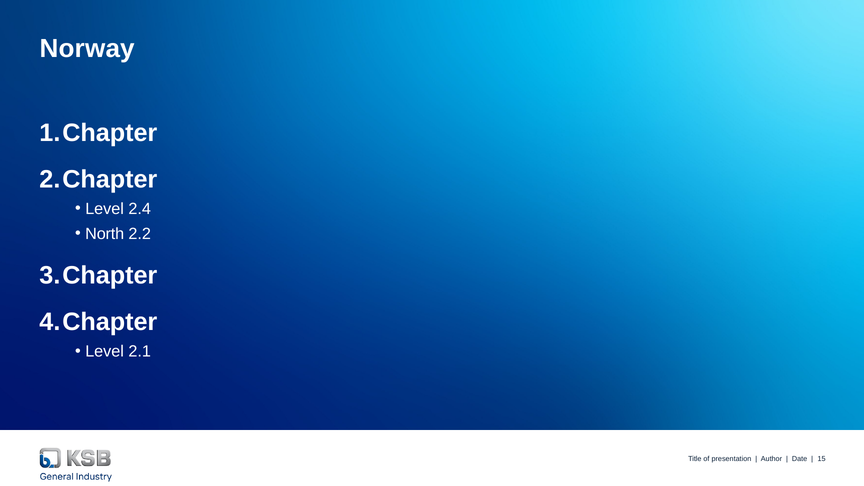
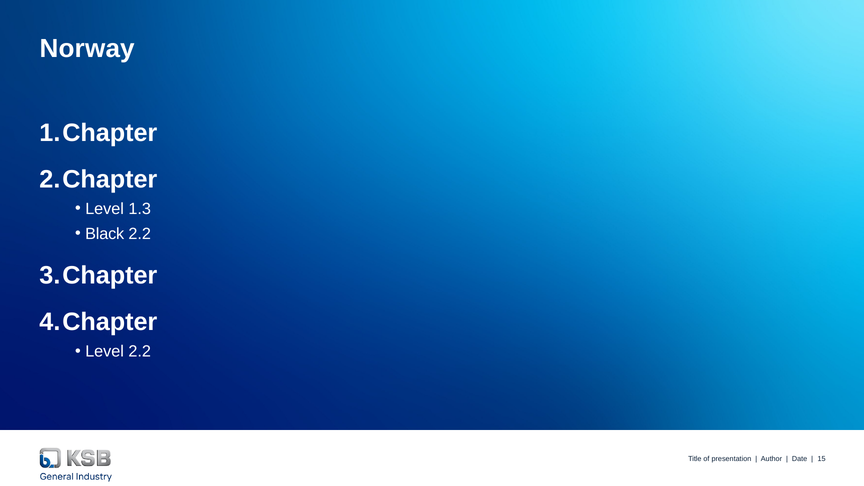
2.4: 2.4 -> 1.3
North: North -> Black
Level 2.1: 2.1 -> 2.2
